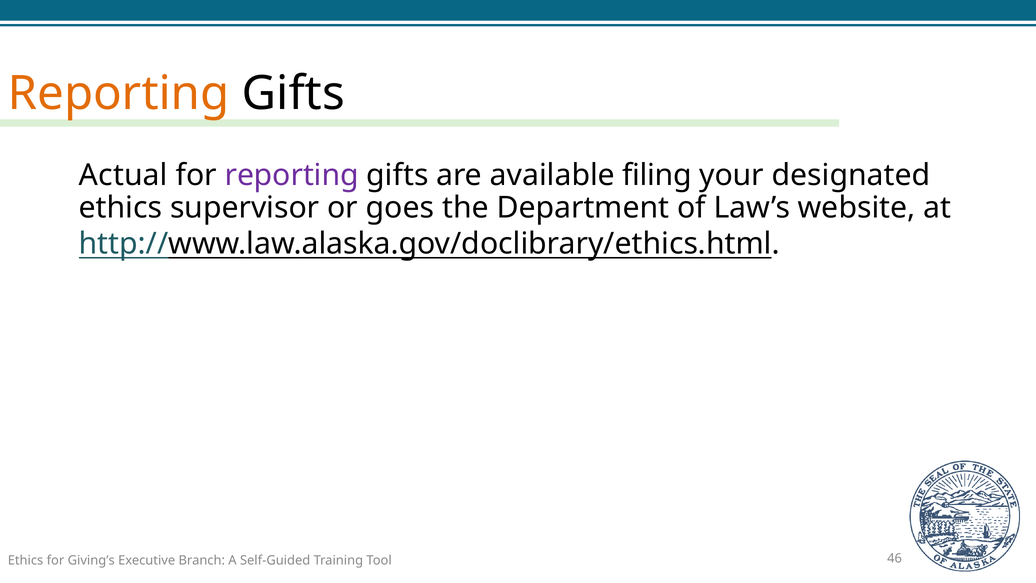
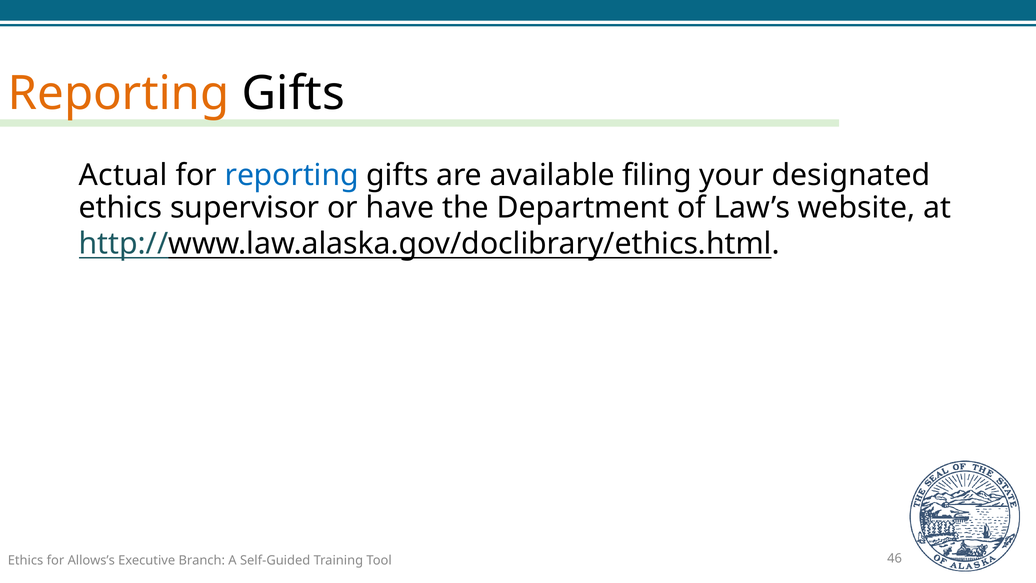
reporting at (292, 175) colour: purple -> blue
goes: goes -> have
Giving’s: Giving’s -> Allows’s
